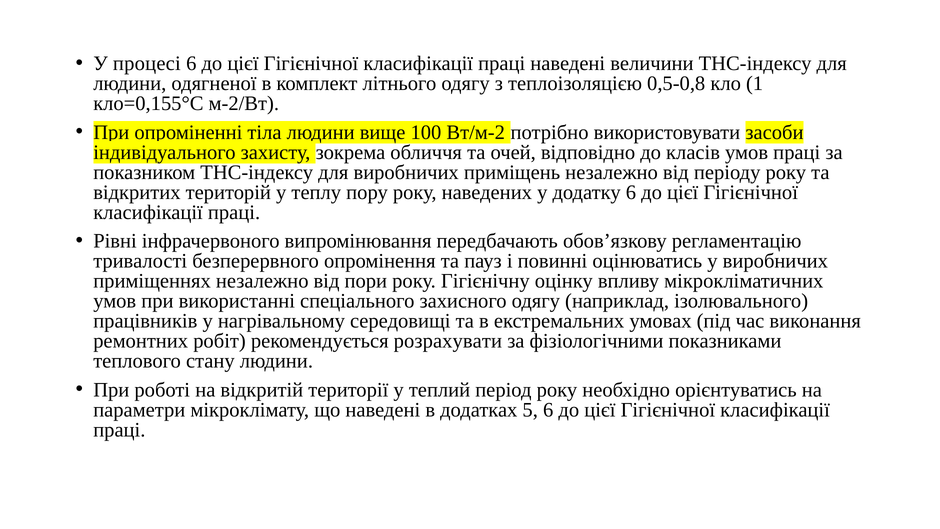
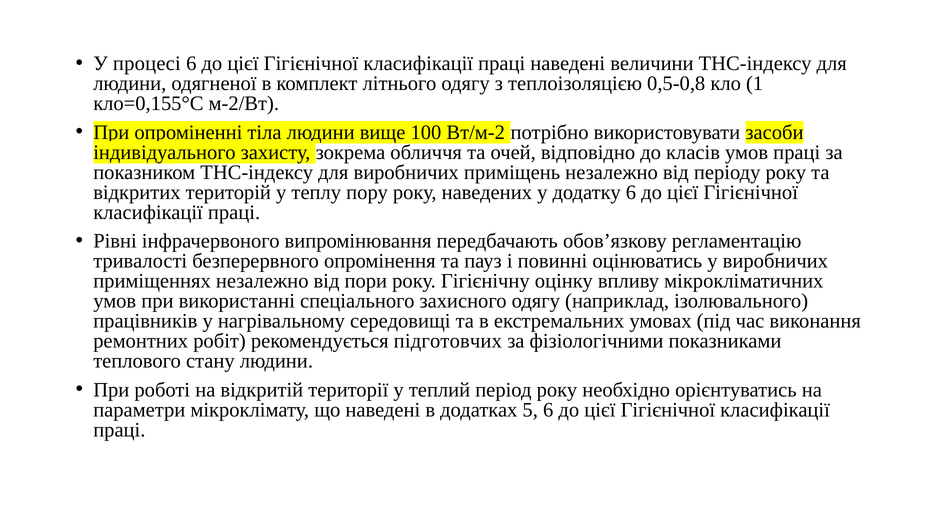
розрахувати: розрахувати -> підготовчих
